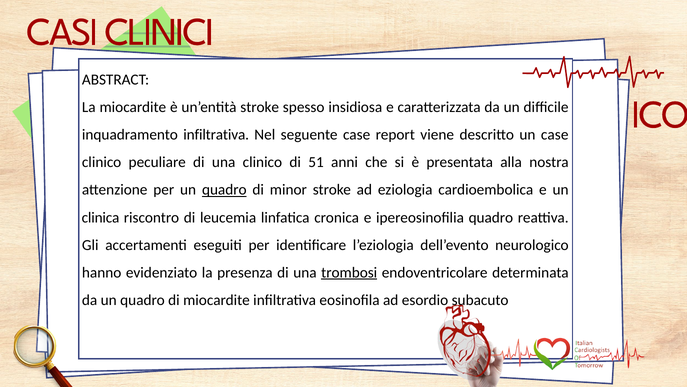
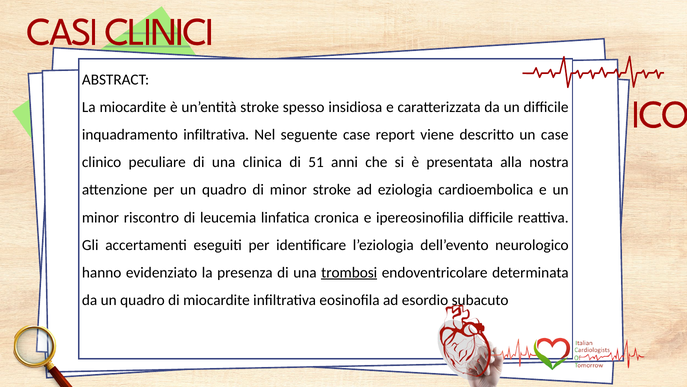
una clinico: clinico -> clinica
quadro at (224, 190) underline: present -> none
clinica at (101, 217): clinica -> minor
ipereosinofilia quadro: quadro -> difficile
